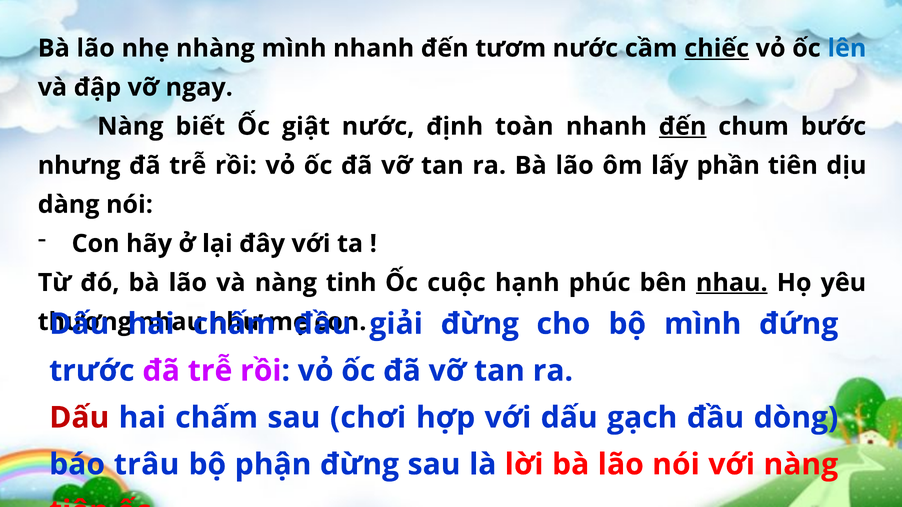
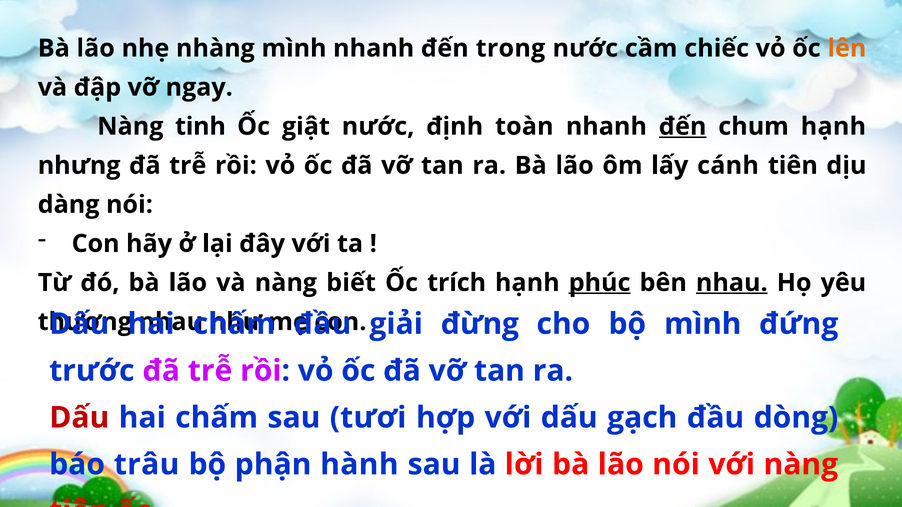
tươm: tươm -> trong
chiếc underline: present -> none
lên colour: blue -> orange
biết: biết -> tinh
chum bước: bước -> hạnh
phần: phần -> cánh
tinh: tinh -> biết
cuộc: cuộc -> trích
phúc underline: none -> present
chơi: chơi -> tươi
phận đừng: đừng -> hành
